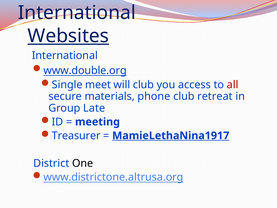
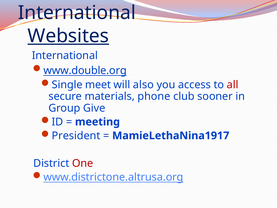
will club: club -> also
retreat: retreat -> sooner
Late: Late -> Give
Treasurer: Treasurer -> President
MamieLethaNina1917 underline: present -> none
One colour: black -> red
